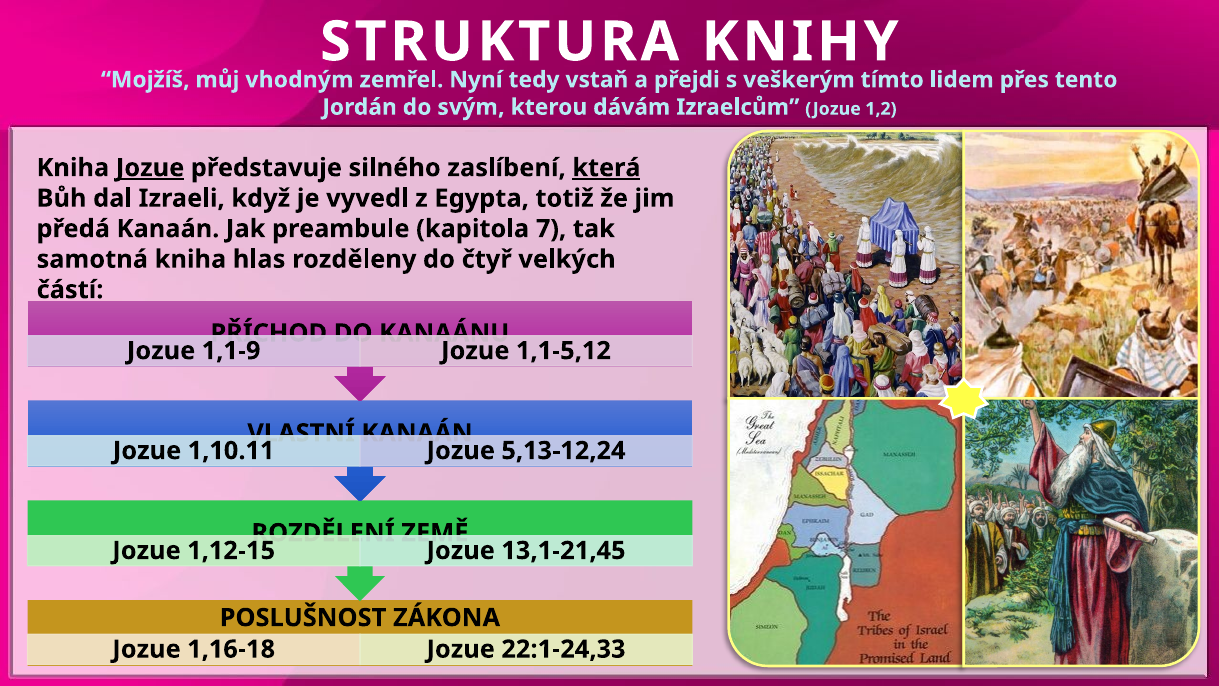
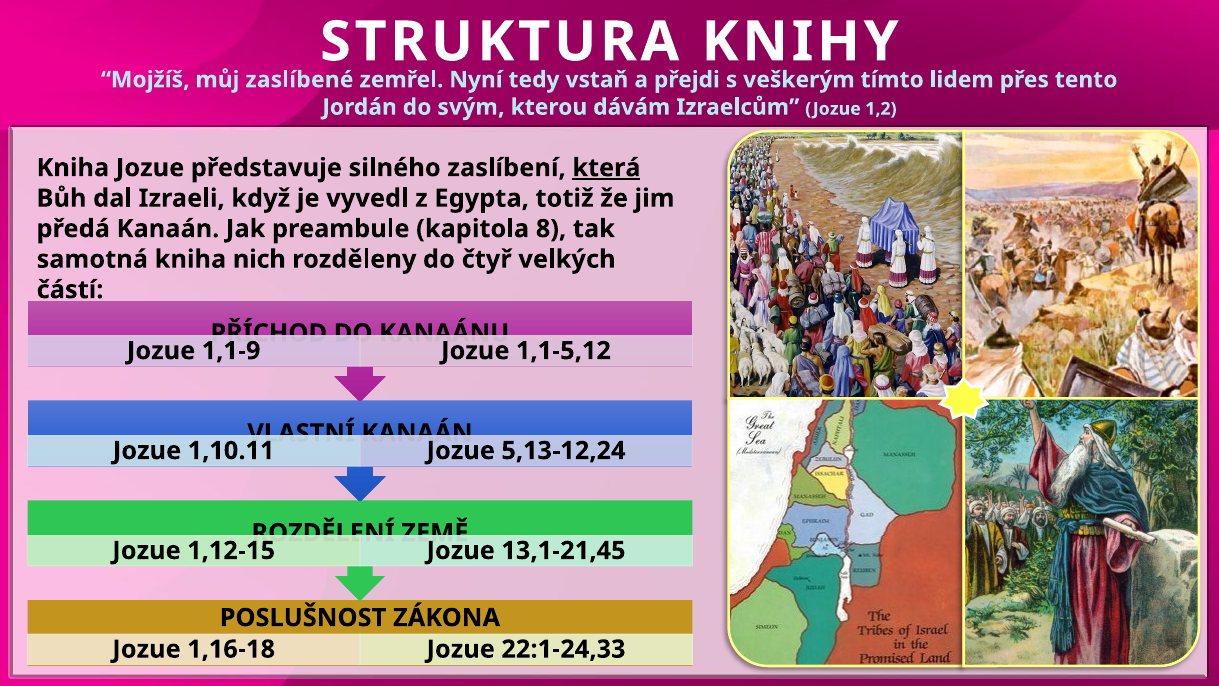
vhodným: vhodným -> zaslíbené
Jozue at (150, 168) underline: present -> none
7: 7 -> 8
hlas: hlas -> nich
